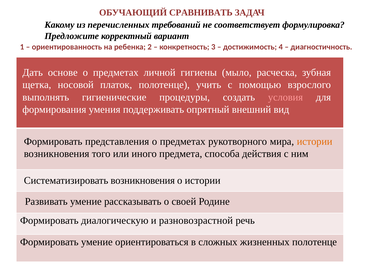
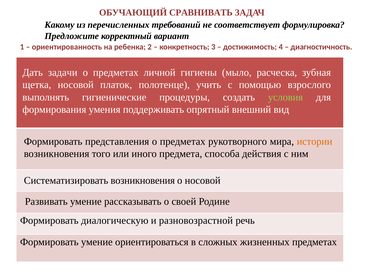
основе: основе -> задачи
условия colour: pink -> light green
о истории: истории -> носовой
жизненных полотенце: полотенце -> предметах
